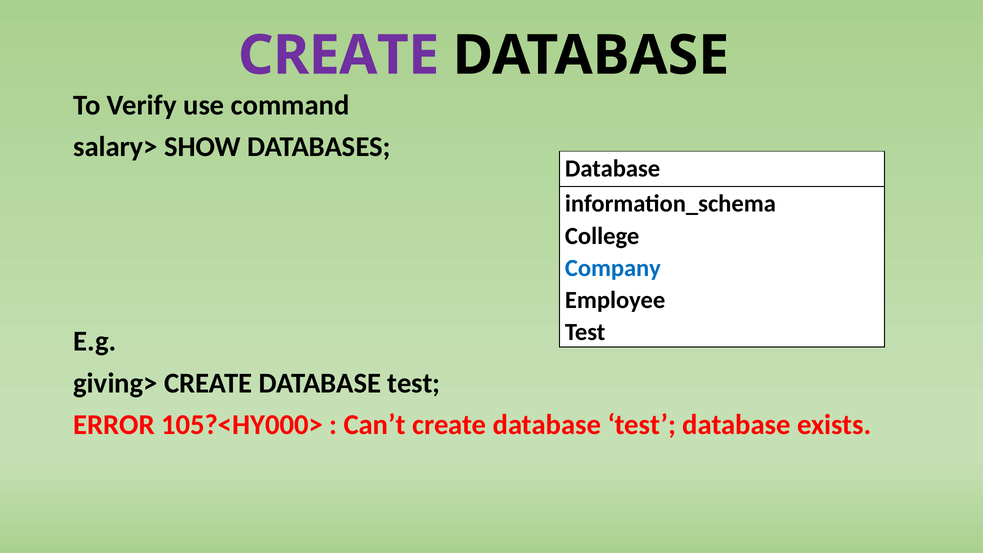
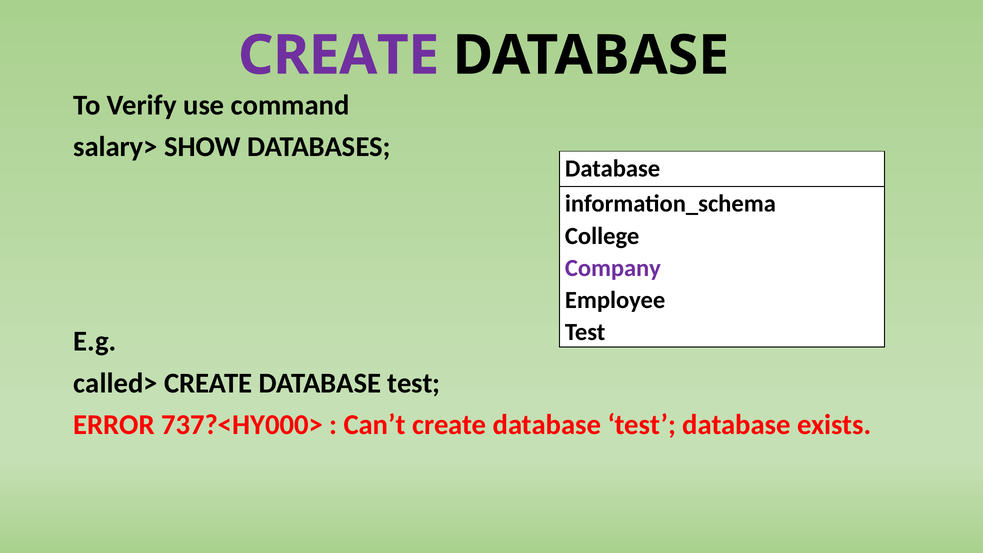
Company colour: blue -> purple
giving>: giving> -> called>
105?<HY000>: 105?<HY000> -> 737?<HY000>
